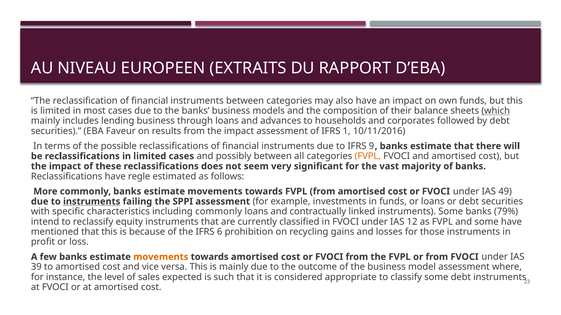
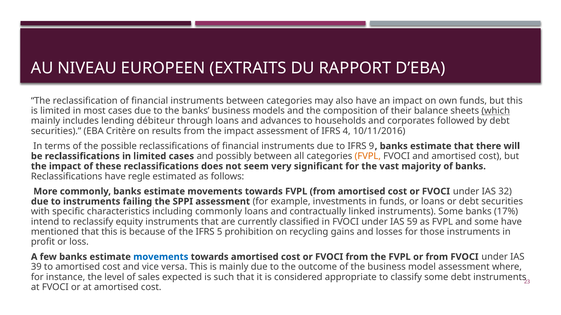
lending business: business -> débiteur
Faveur: Faveur -> Critère
1: 1 -> 4
49: 49 -> 32
instruments at (92, 202) underline: present -> none
79%: 79% -> 17%
12: 12 -> 59
6: 6 -> 5
movements at (161, 257) colour: orange -> blue
